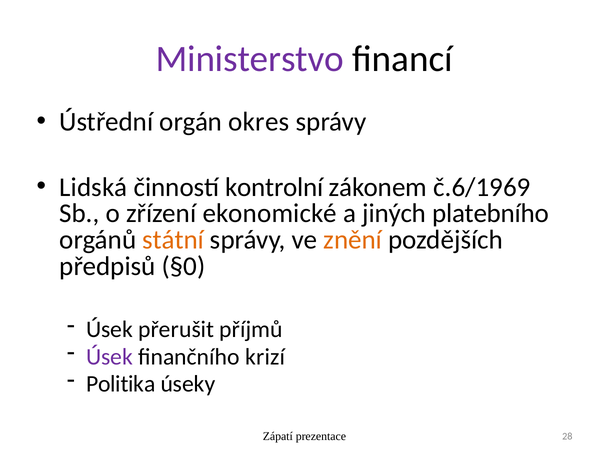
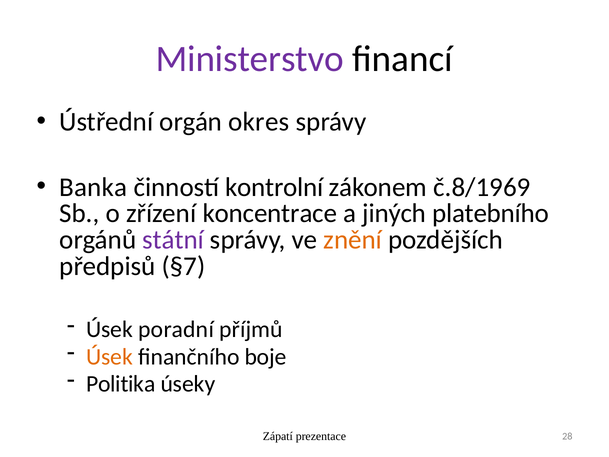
Lidská: Lidská -> Banka
č.6/1969: č.6/1969 -> č.8/1969
ekonomické: ekonomické -> koncentrace
státní colour: orange -> purple
§0: §0 -> §7
přerušit: přerušit -> poradní
Úsek at (109, 357) colour: purple -> orange
krizí: krizí -> boje
